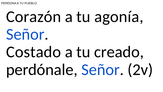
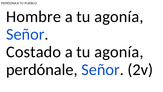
Corazón: Corazón -> Hombre
creado at (119, 52): creado -> agonía
